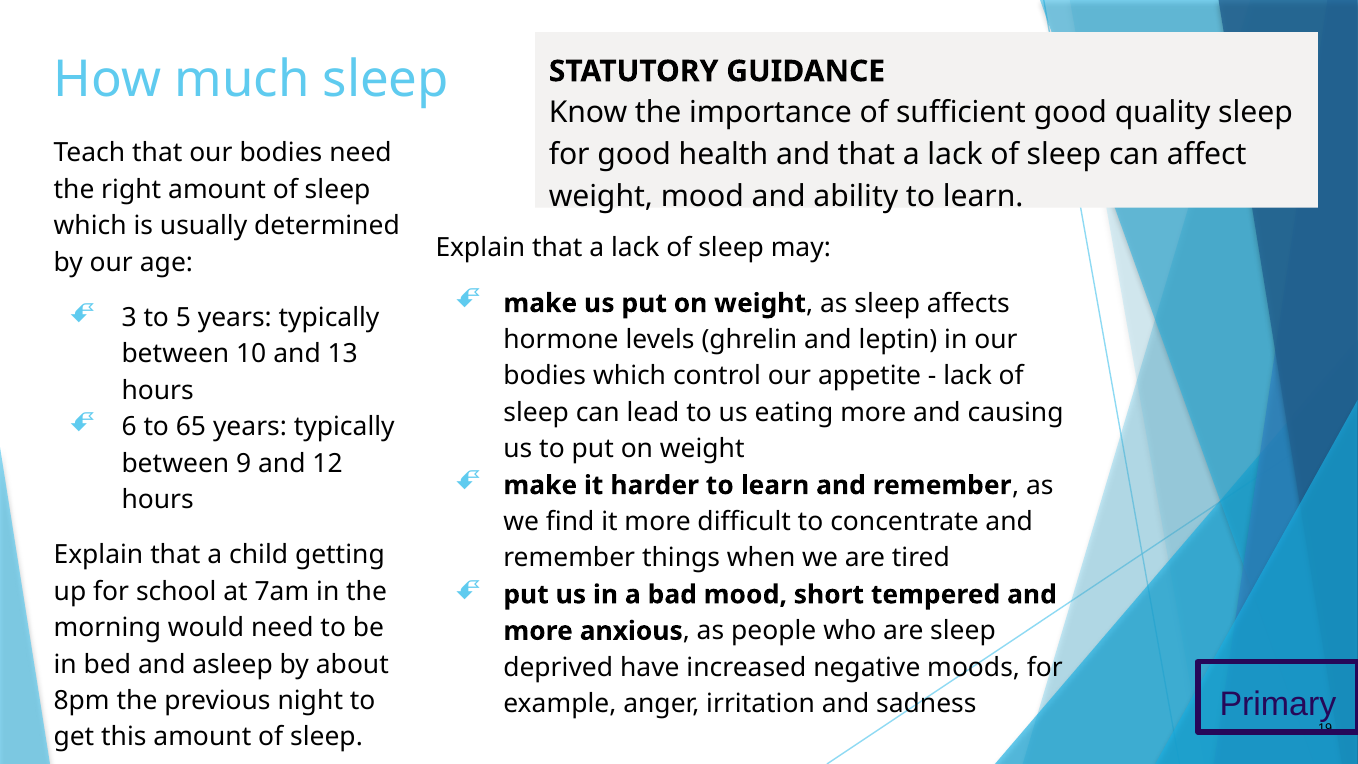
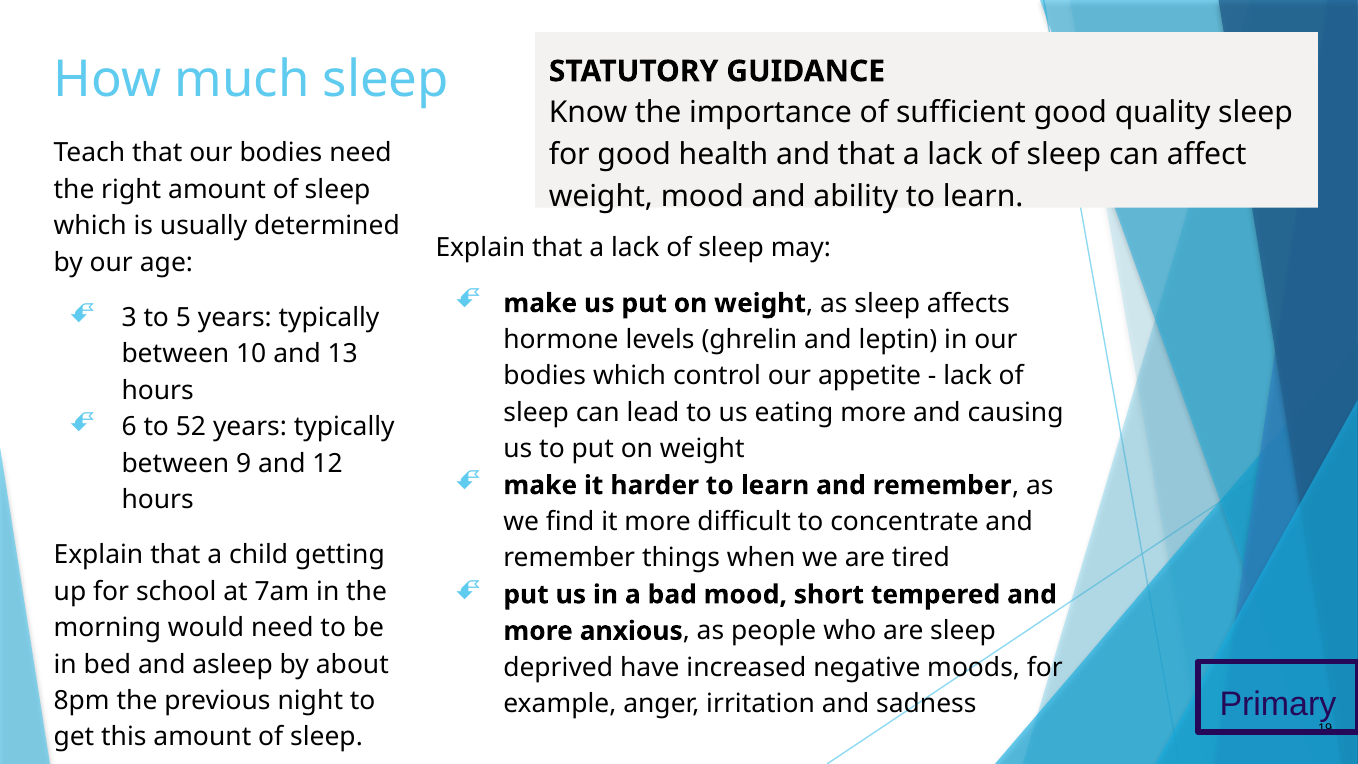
65: 65 -> 52
